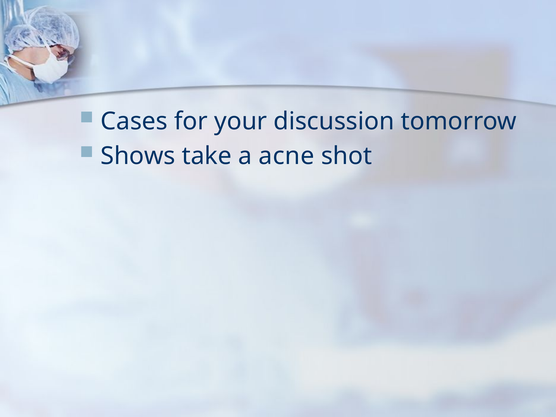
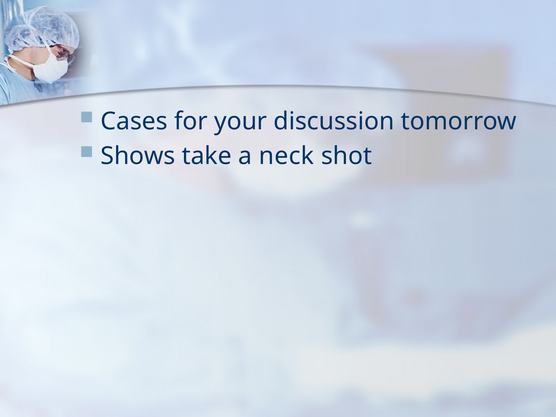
acne: acne -> neck
